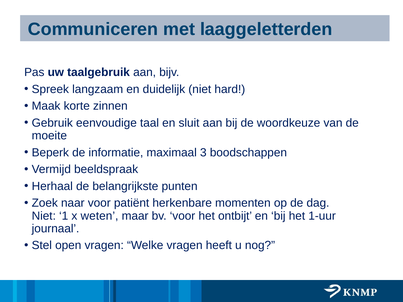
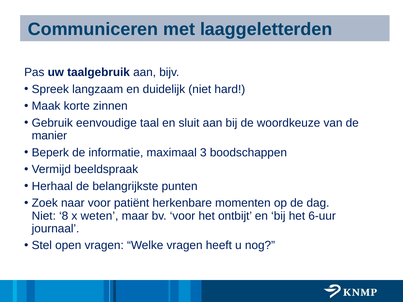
moeite: moeite -> manier
1: 1 -> 8
1-uur: 1-uur -> 6-uur
